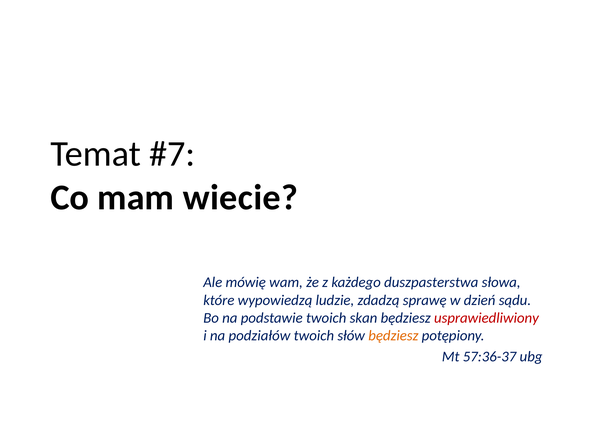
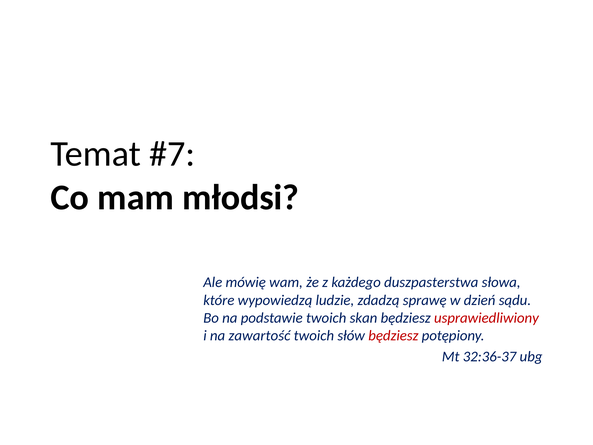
wiecie: wiecie -> młodsi
podziałów: podziałów -> zawartość
będziesz at (393, 336) colour: orange -> red
57:36-37: 57:36-37 -> 32:36-37
